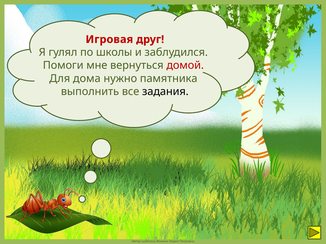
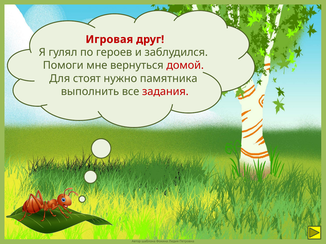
школы: школы -> героев
дома: дома -> стоят
задания colour: black -> red
